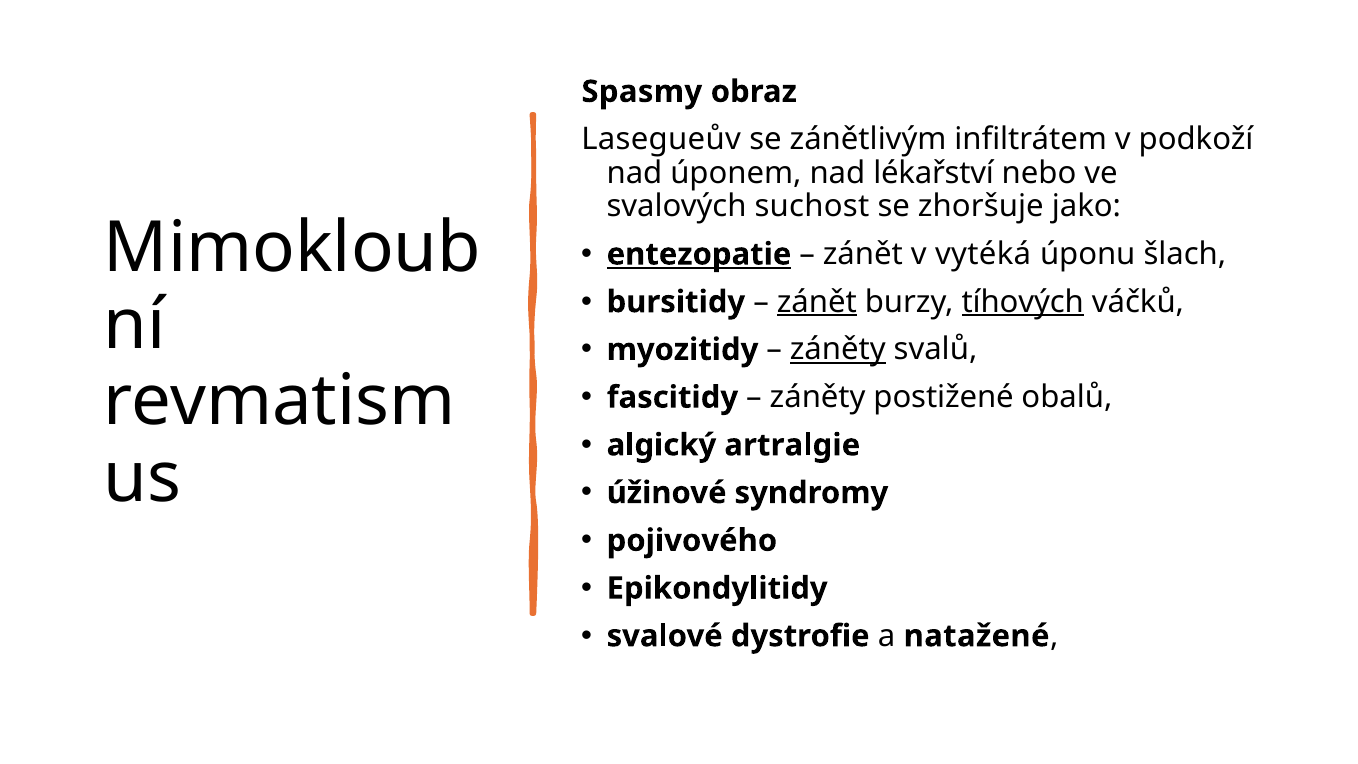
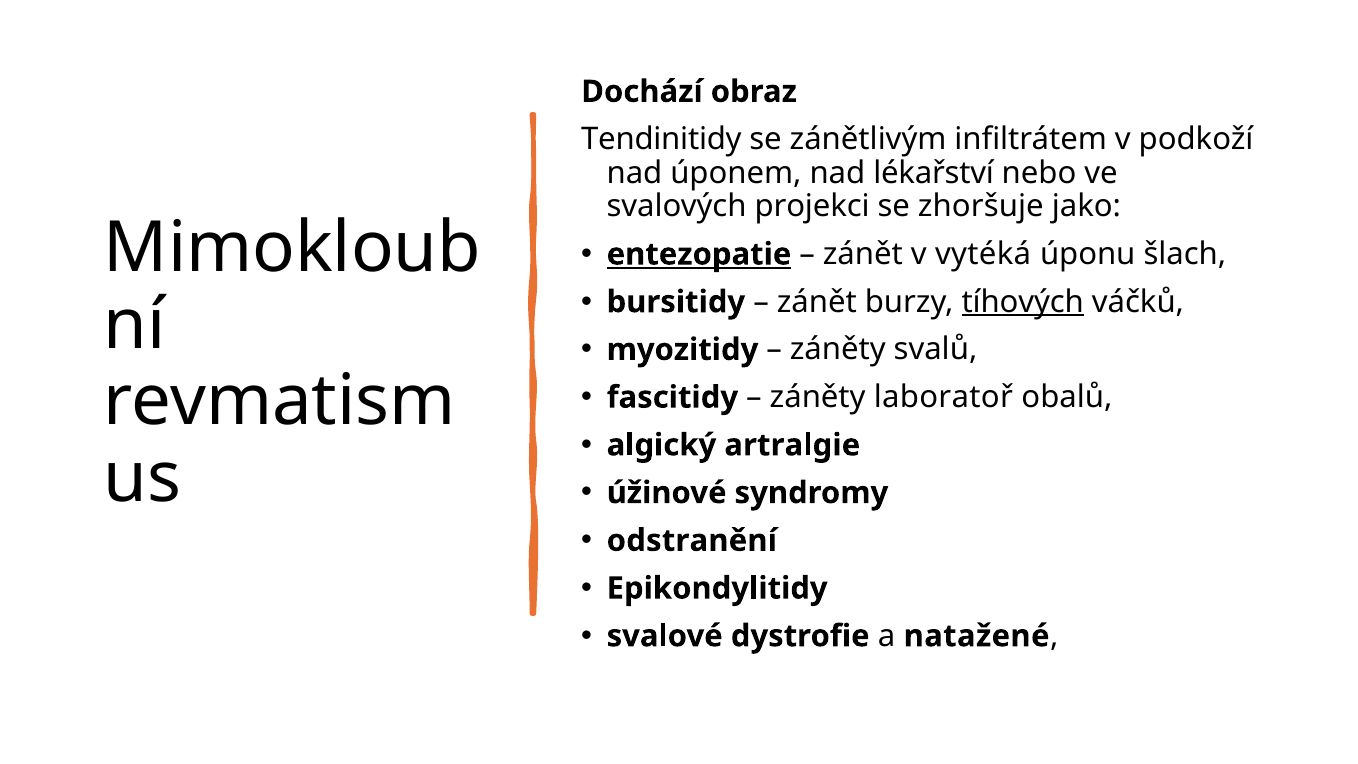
Spasmy: Spasmy -> Dochází
Lasegueův: Lasegueův -> Tendinitidy
suchost: suchost -> projekci
zánět at (817, 302) underline: present -> none
záněty at (838, 350) underline: present -> none
postižené: postižené -> laboratoř
pojivového: pojivového -> odstranění
